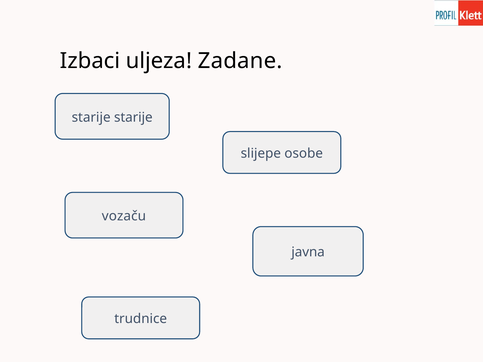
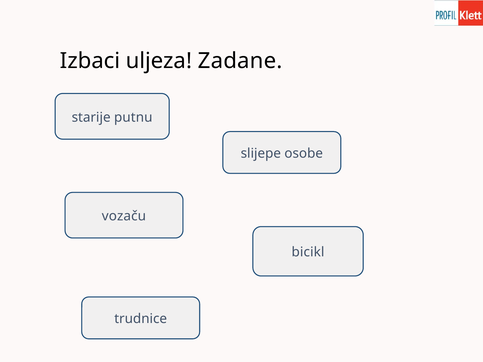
starije starije: starije -> putnu
javna: javna -> bicikl
